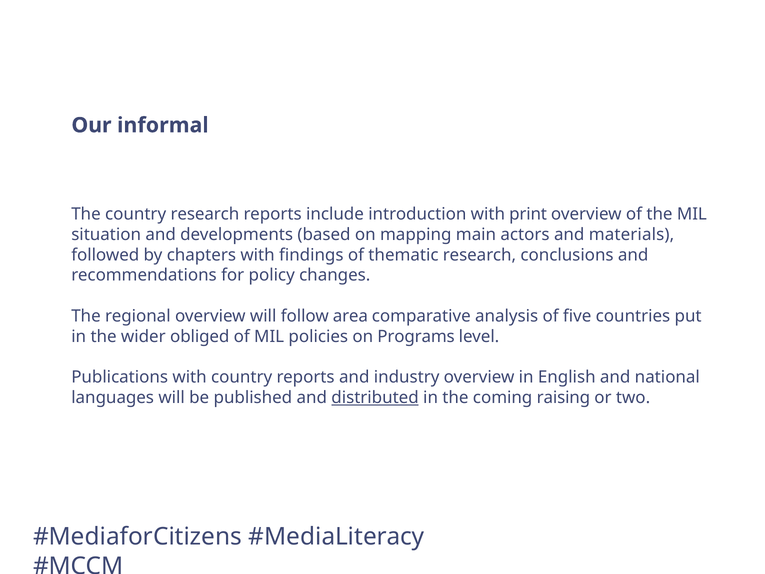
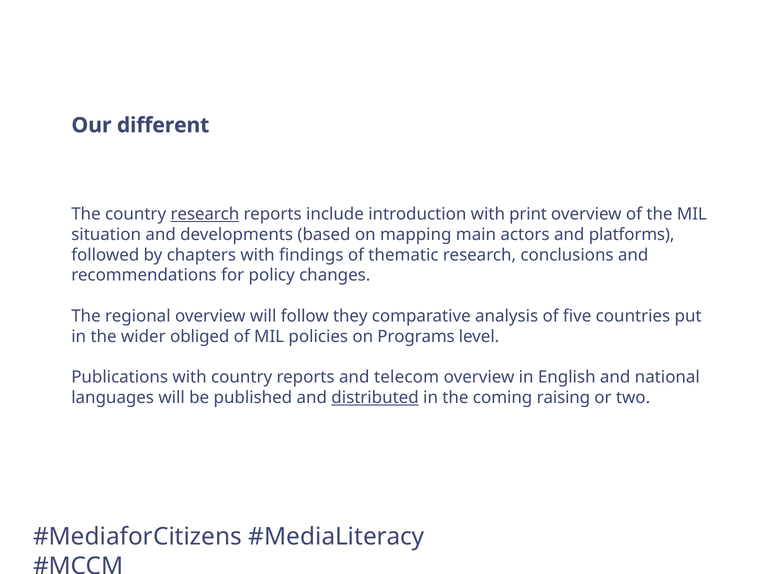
informal: informal -> different
research at (205, 214) underline: none -> present
materials: materials -> platforms
area: area -> they
industry: industry -> telecom
